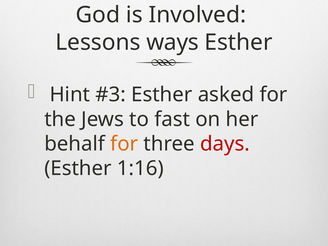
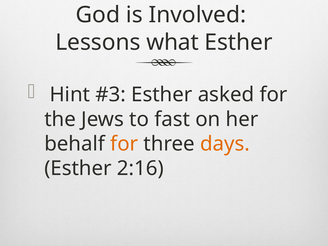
ways: ways -> what
days colour: red -> orange
1:16: 1:16 -> 2:16
